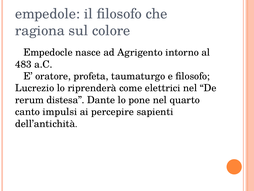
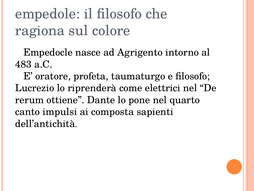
distesa: distesa -> ottiene
percepire: percepire -> composta
